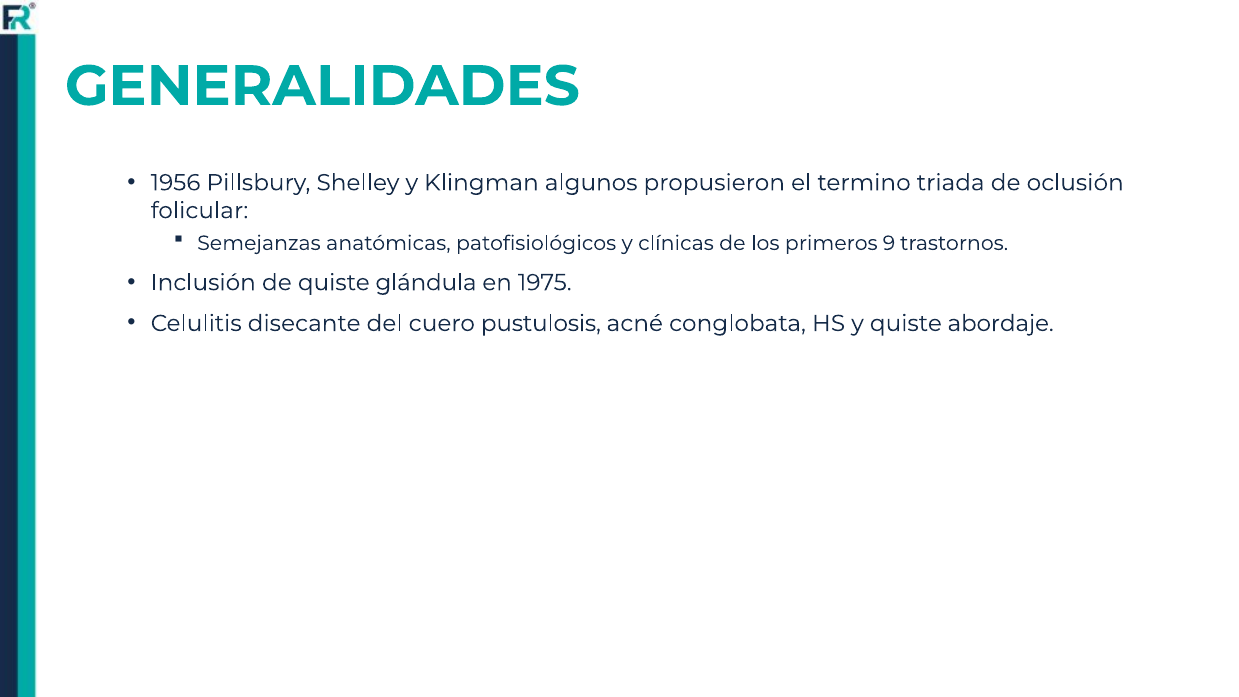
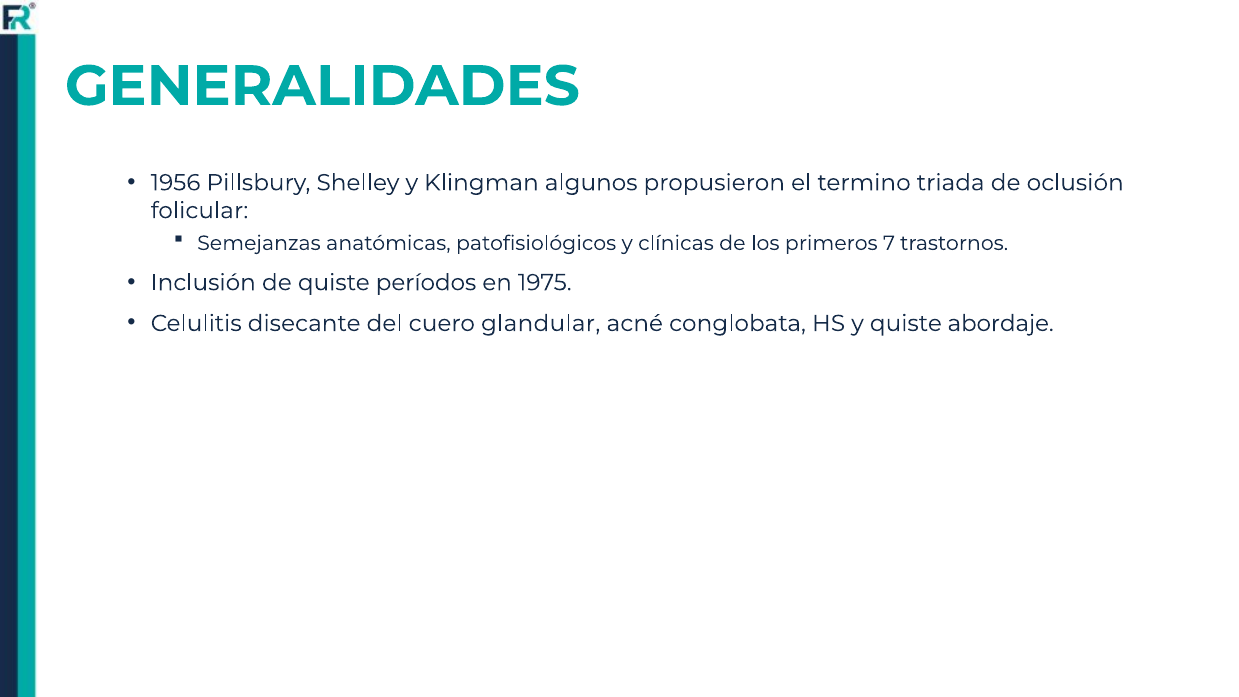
9: 9 -> 7
glándula: glándula -> períodos
pustulosis: pustulosis -> glandular
